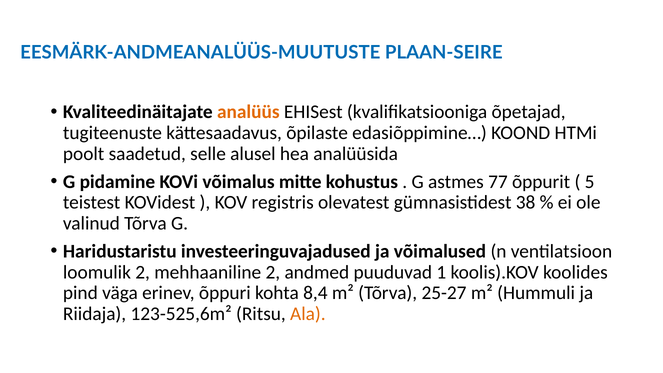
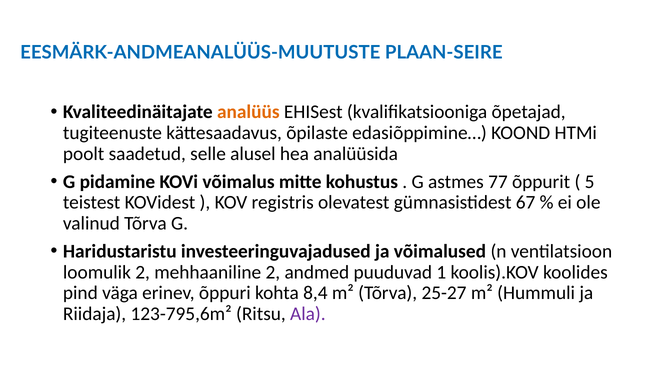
38: 38 -> 67
123-525,6m²: 123-525,6m² -> 123-795,6m²
Ala colour: orange -> purple
